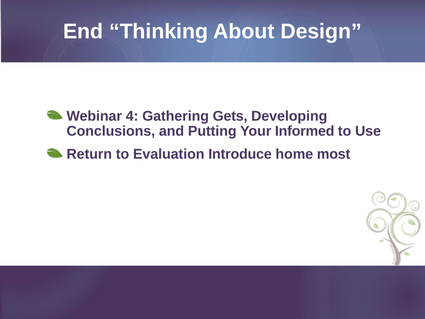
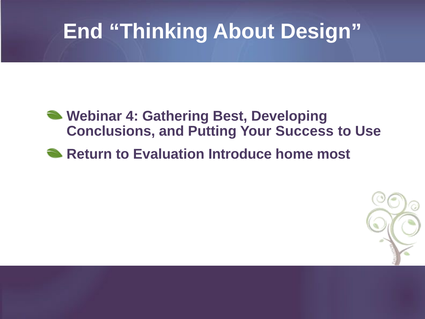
Gets: Gets -> Best
Informed: Informed -> Success
